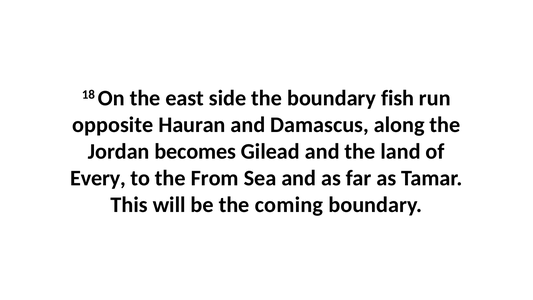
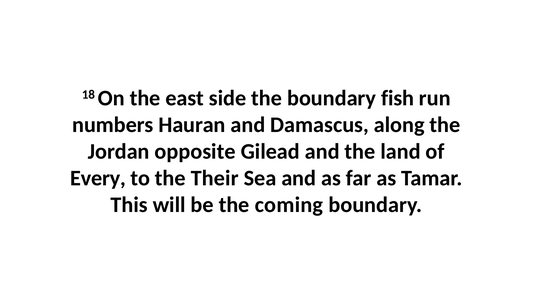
opposite: opposite -> numbers
becomes: becomes -> opposite
From: From -> Their
